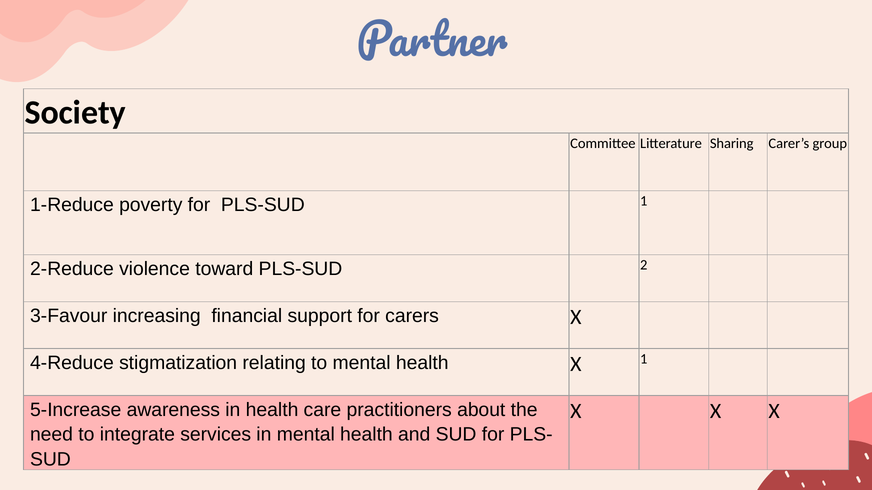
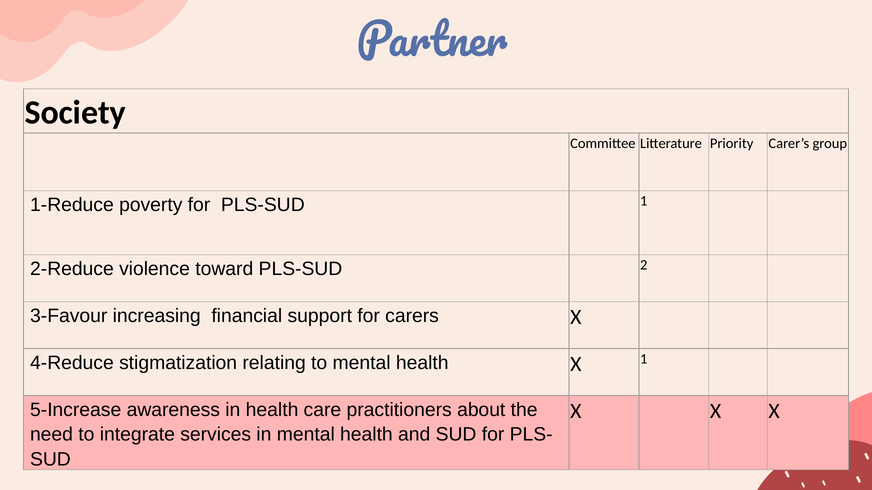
Sharing: Sharing -> Priority
